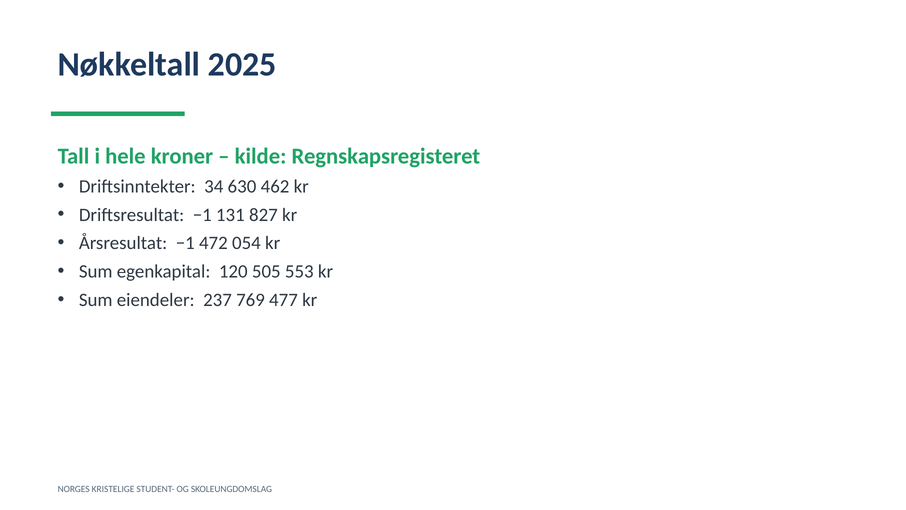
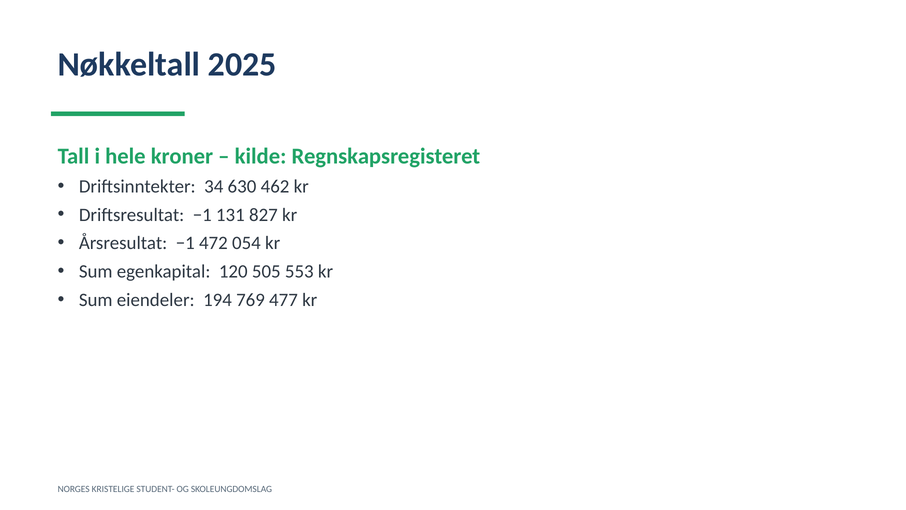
237: 237 -> 194
